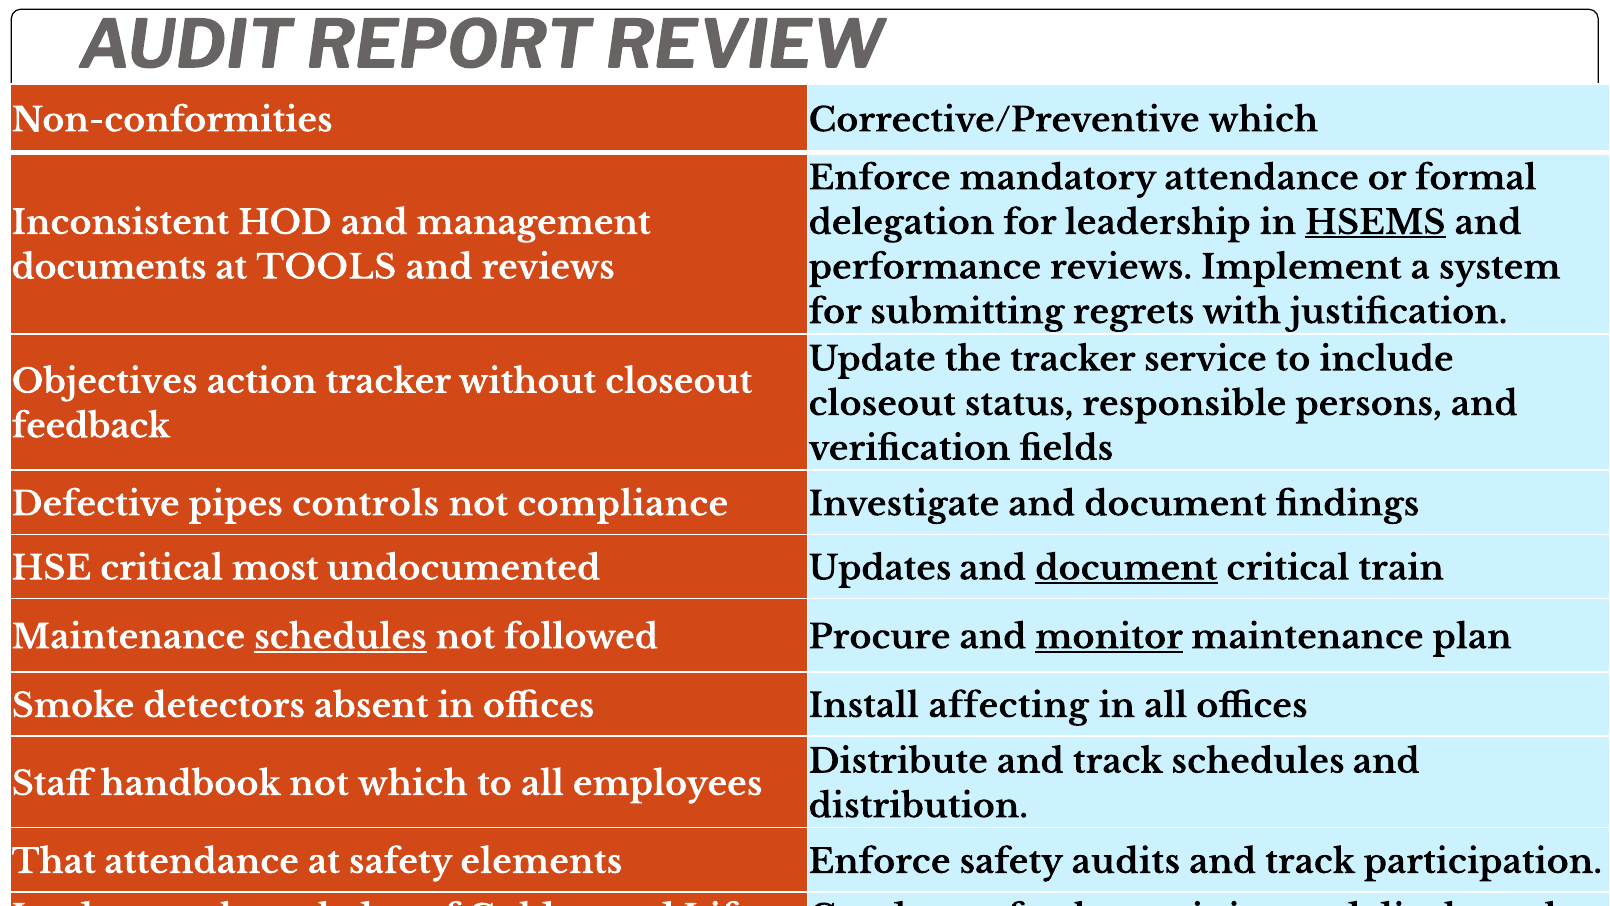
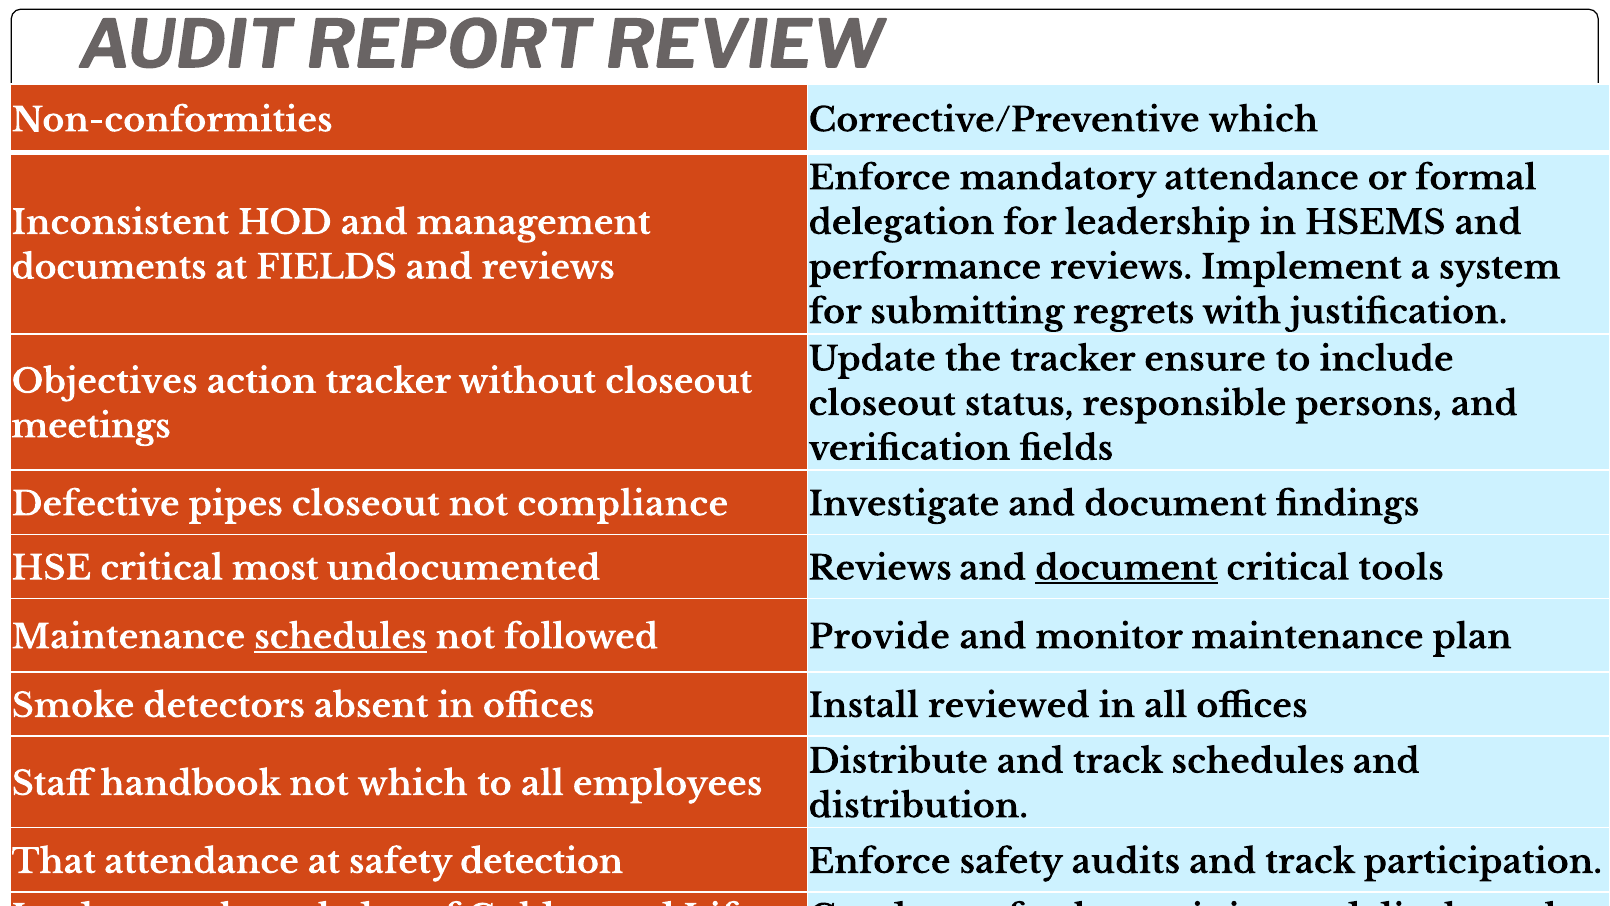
HSEMS underline: present -> none
at TOOLS: TOOLS -> FIELDS
service: service -> ensure
feedback: feedback -> meetings
pipes controls: controls -> closeout
undocumented Updates: Updates -> Reviews
train: train -> tools
Procure: Procure -> Provide
monitor underline: present -> none
affecting: affecting -> reviewed
elements: elements -> detection
